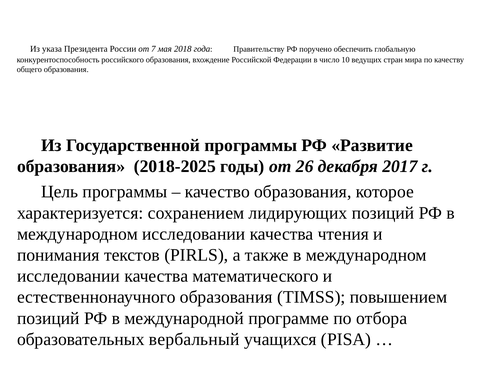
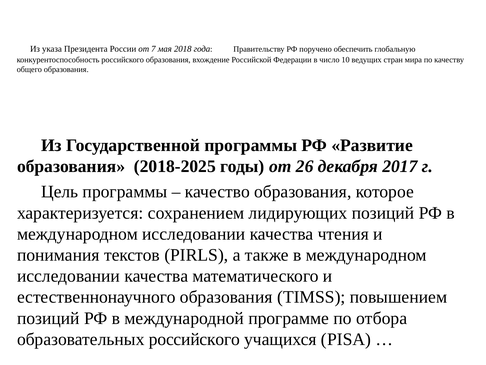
образовательных вербальный: вербальный -> российского
